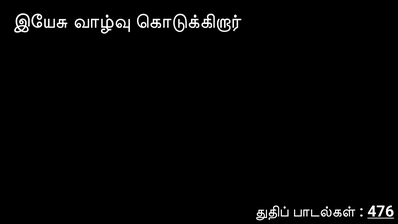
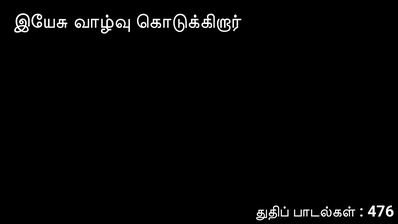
476 underline: present -> none
